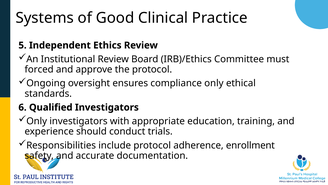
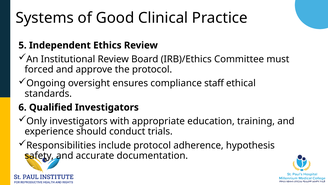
compliance only: only -> staff
enrollment: enrollment -> hypothesis
